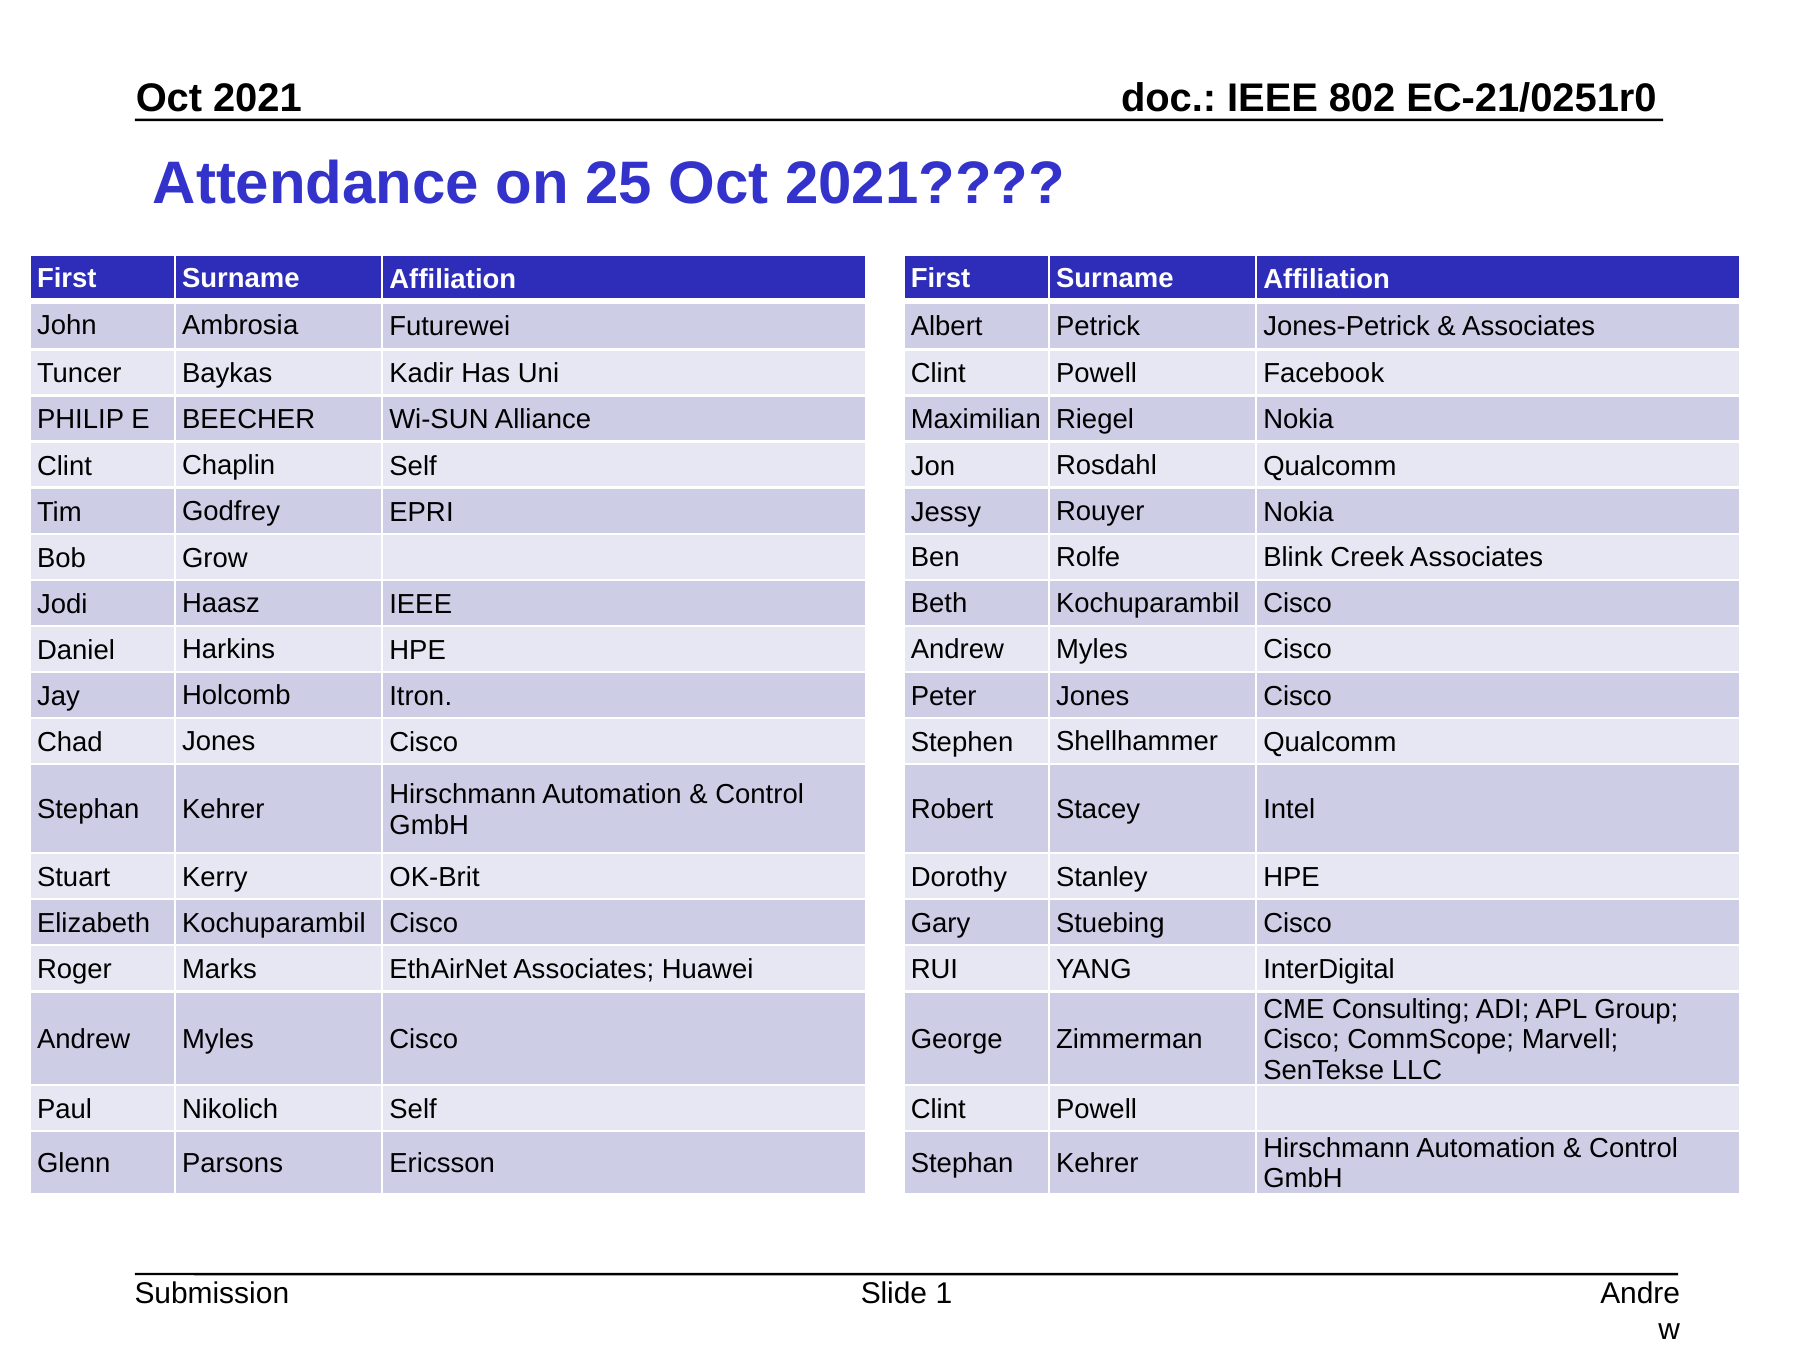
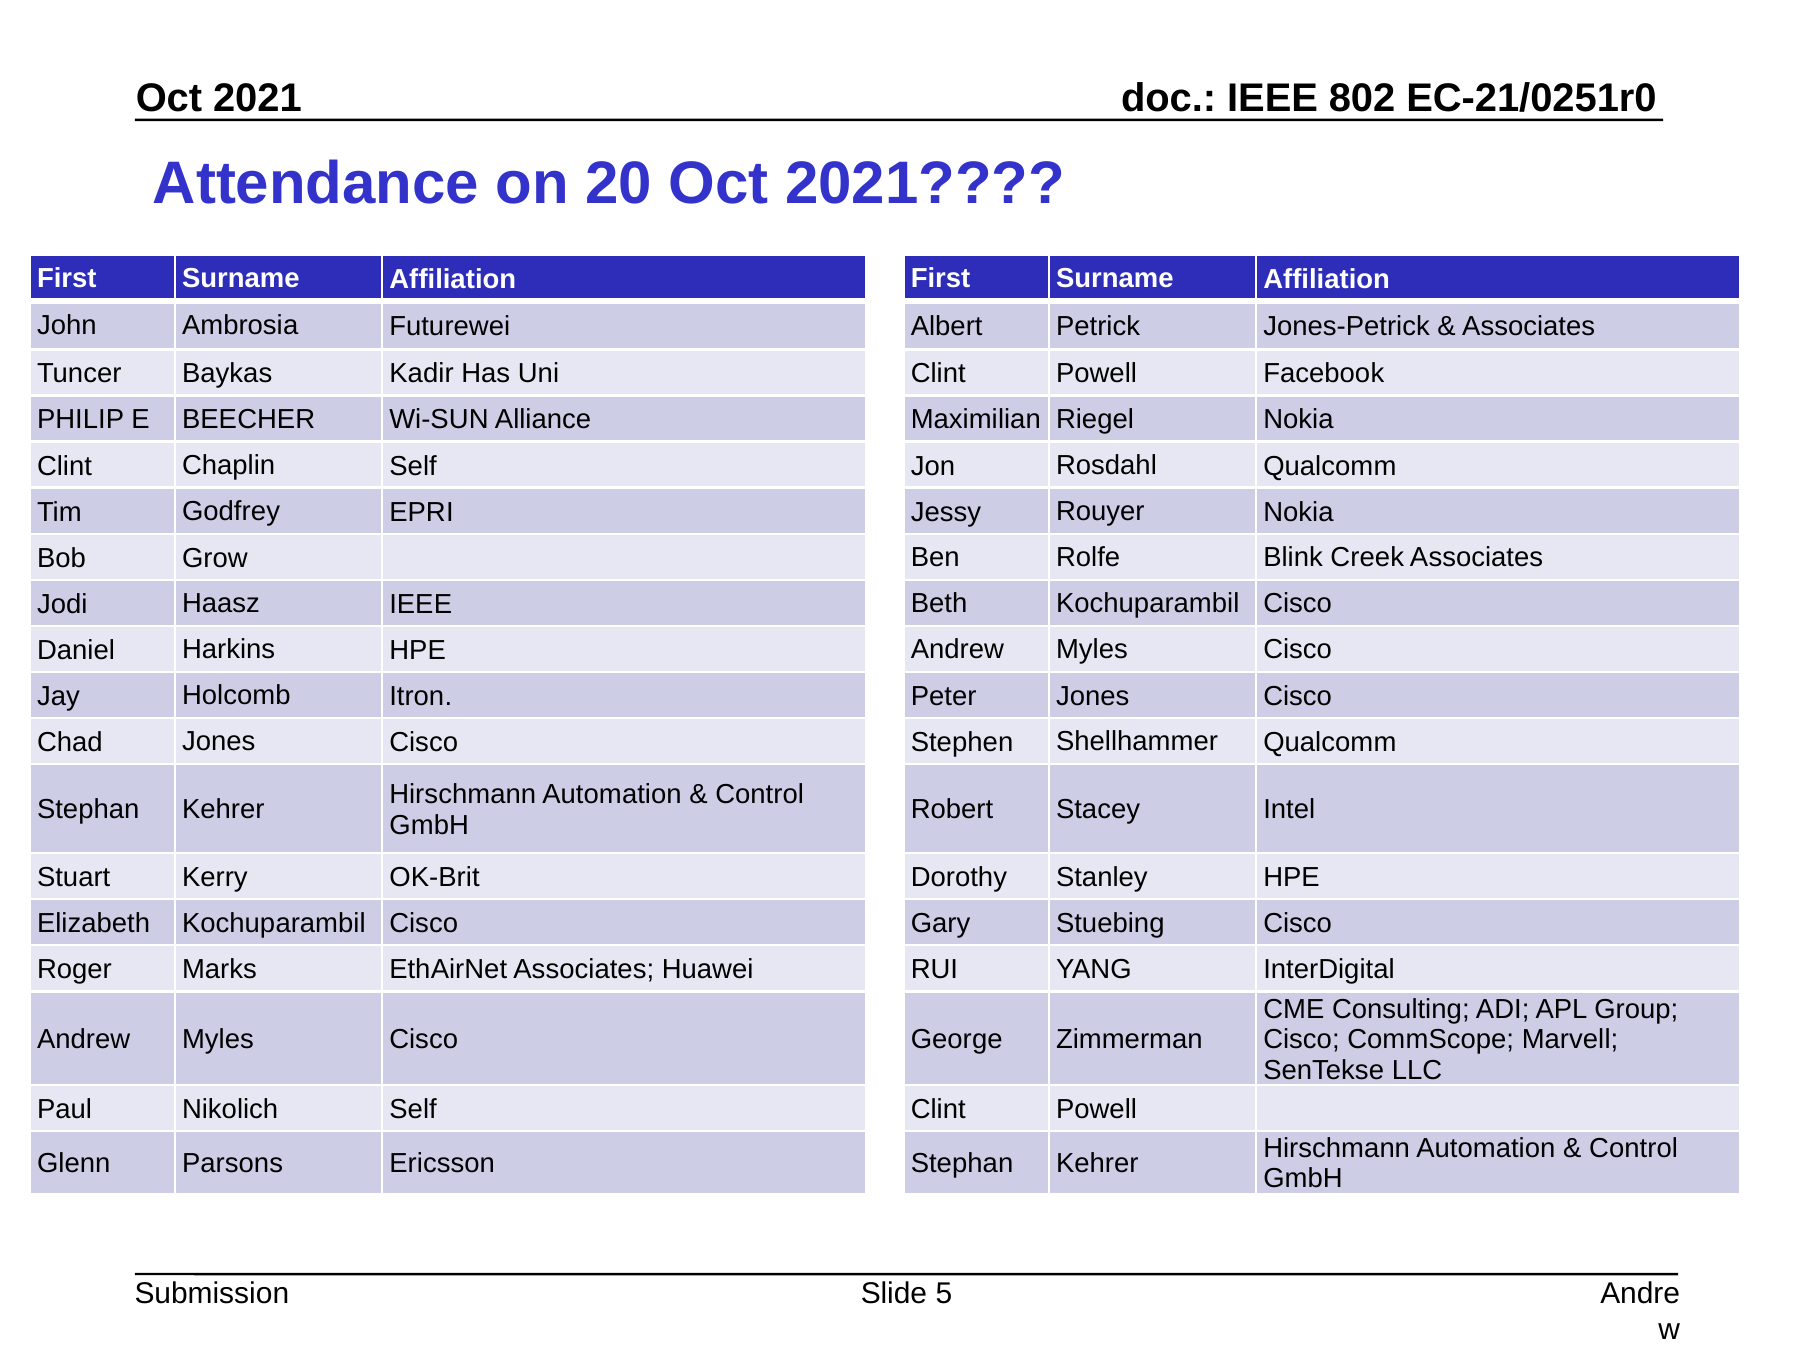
25: 25 -> 20
1: 1 -> 5
